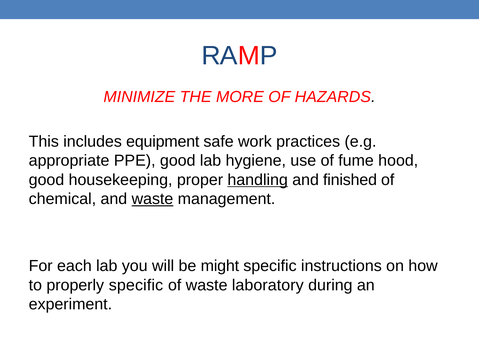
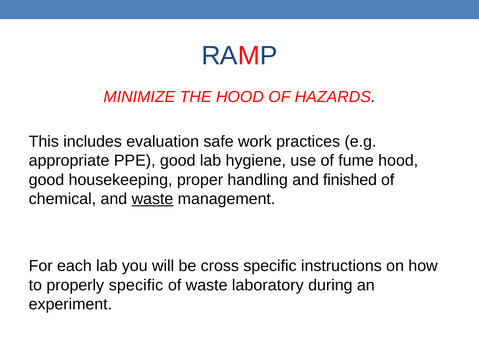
THE MORE: MORE -> HOOD
equipment: equipment -> evaluation
handling underline: present -> none
might: might -> cross
